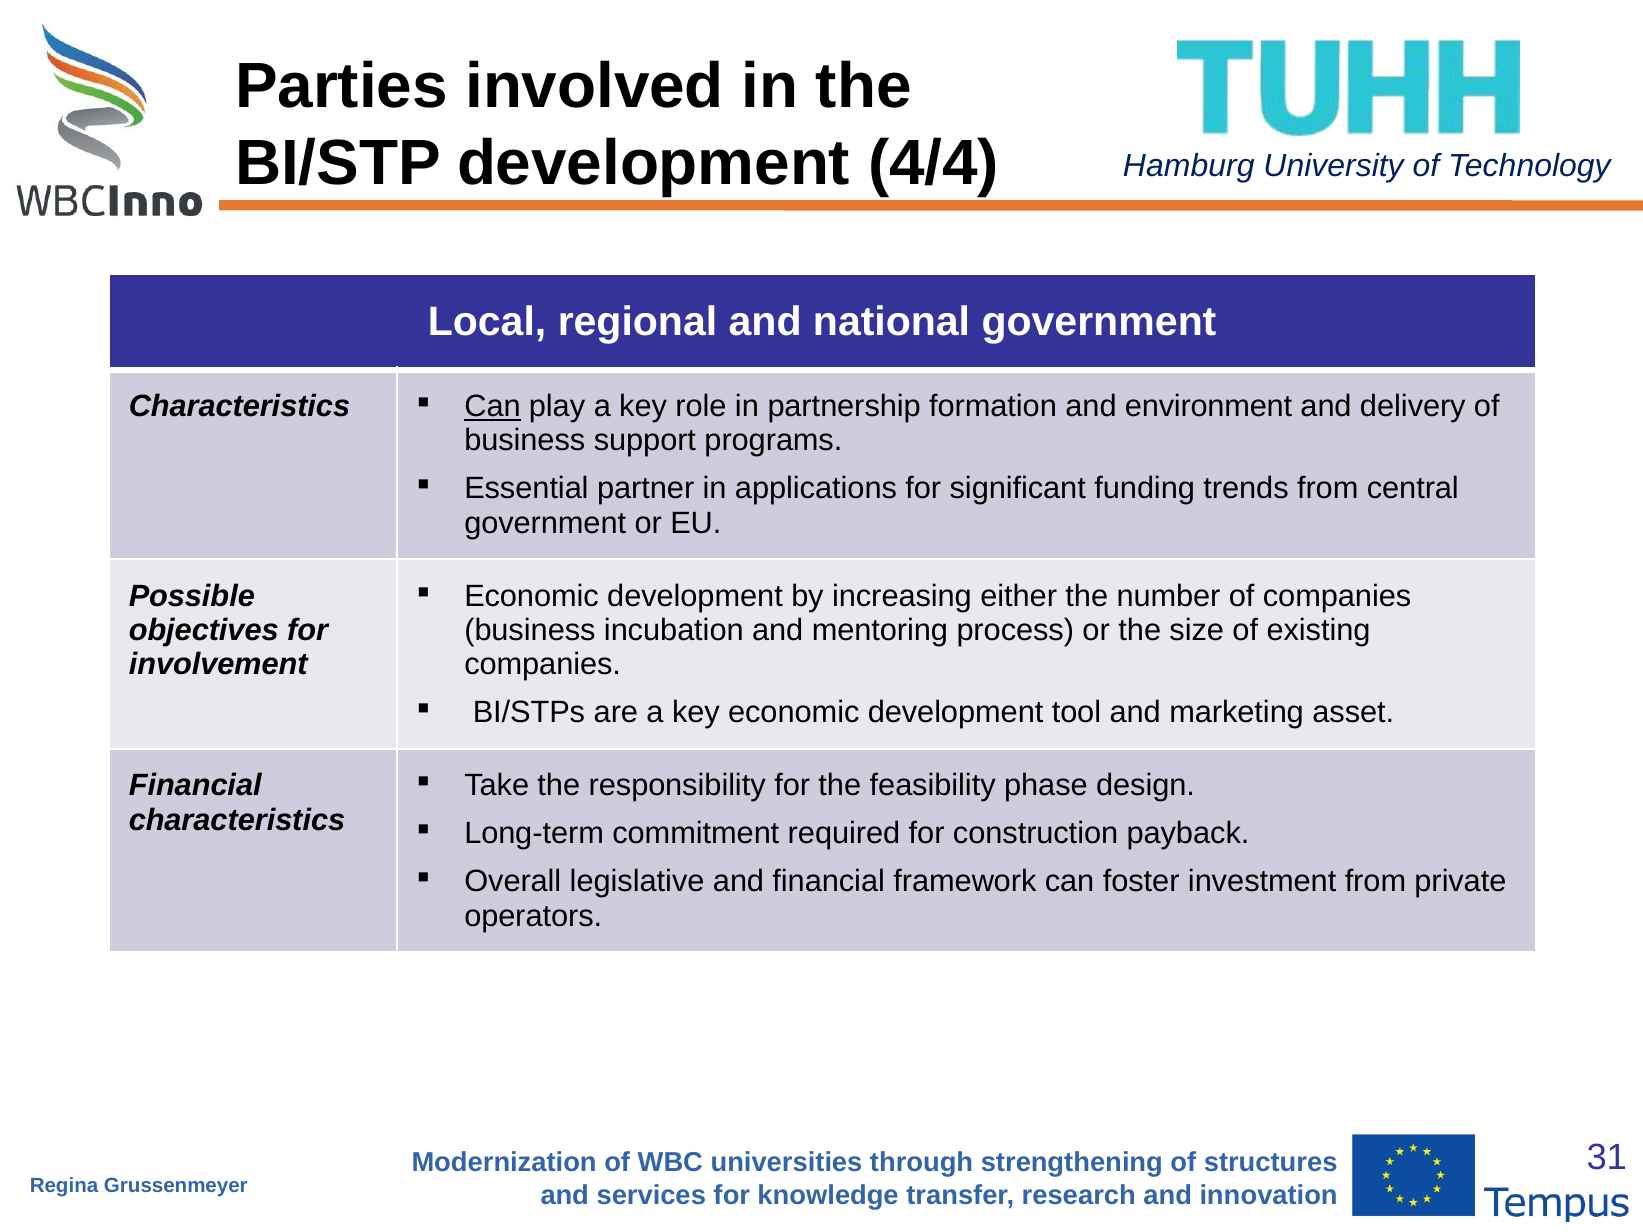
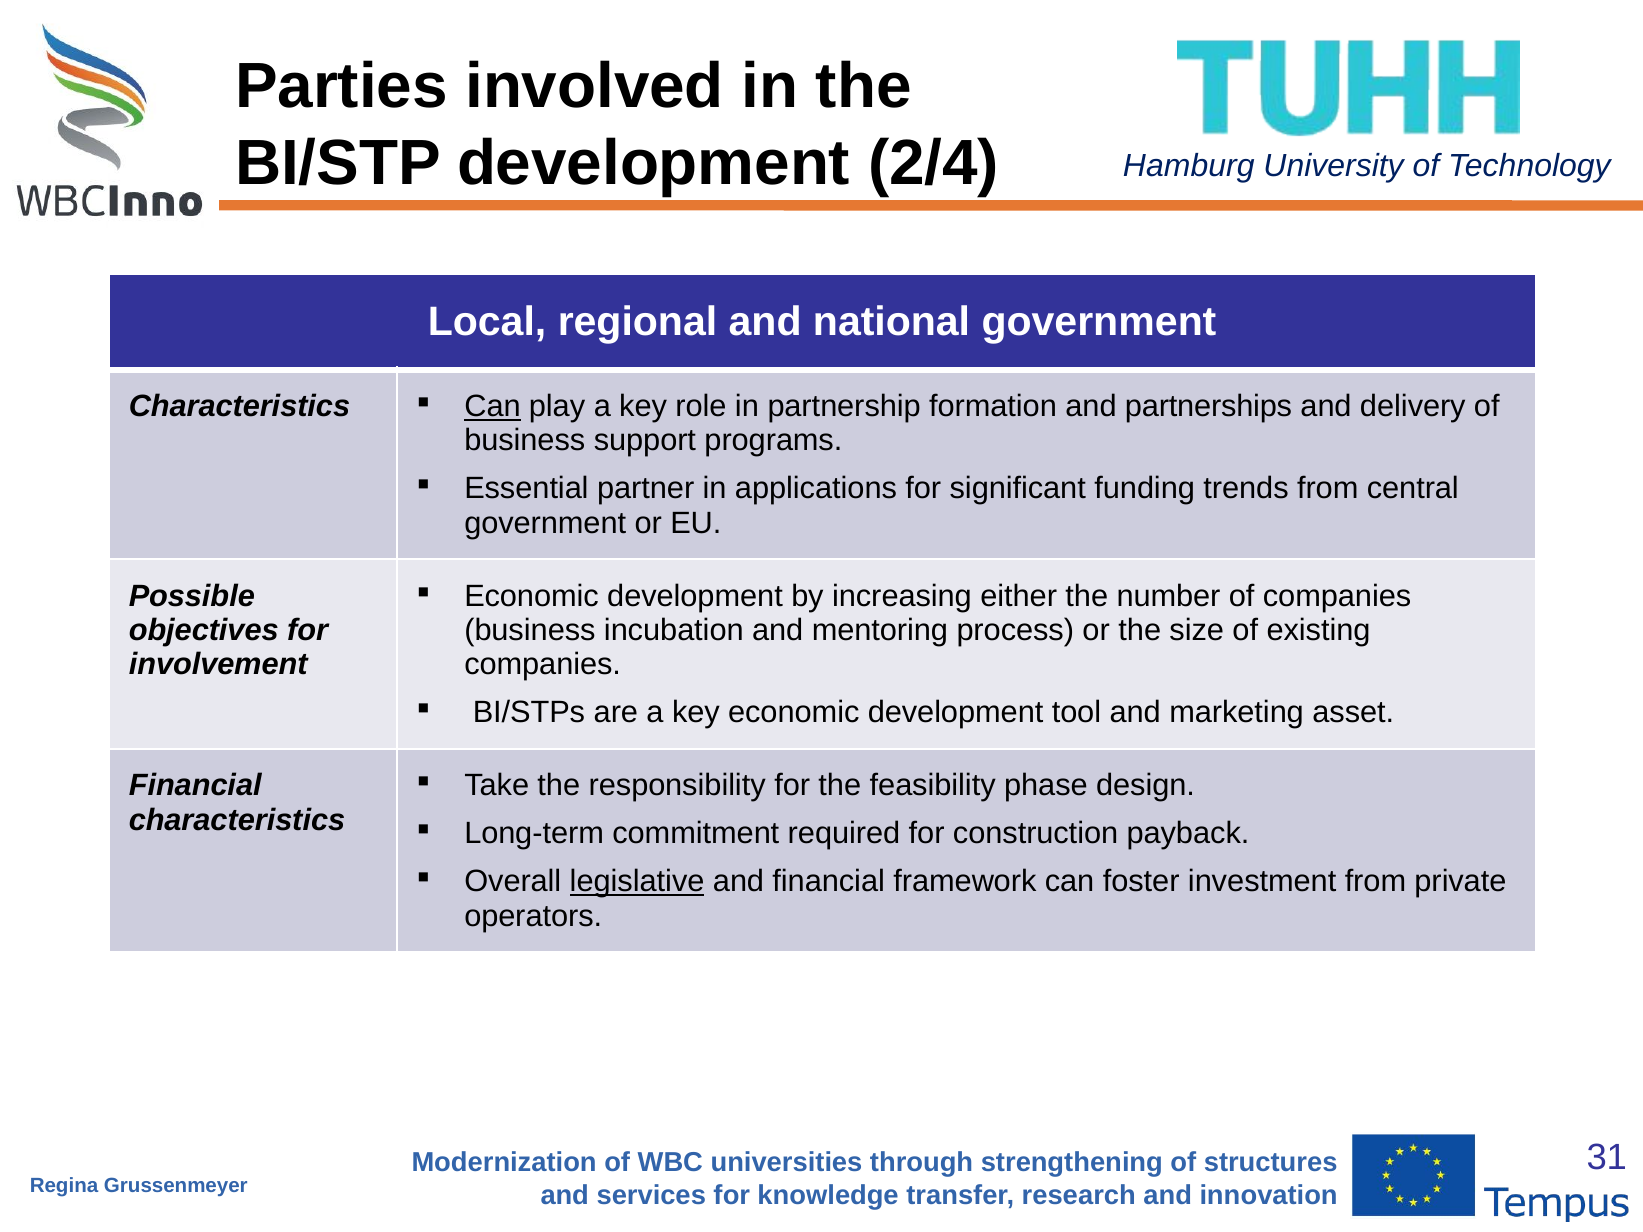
4/4: 4/4 -> 2/4
environment: environment -> partnerships
legislative underline: none -> present
